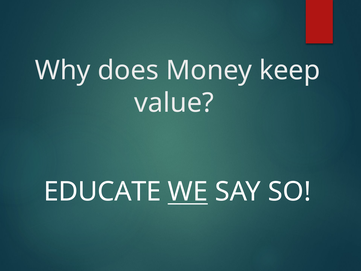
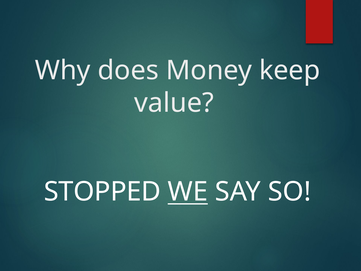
EDUCATE: EDUCATE -> STOPPED
